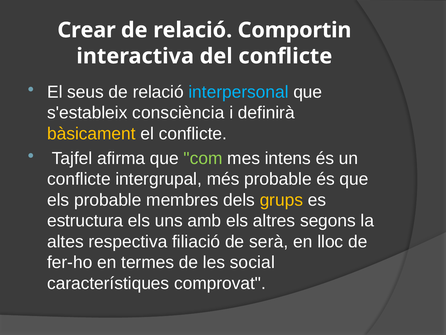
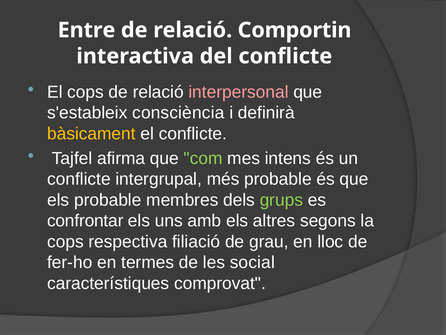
Crear: Crear -> Entre
El seus: seus -> cops
interpersonal colour: light blue -> pink
grups colour: yellow -> light green
estructura: estructura -> confrontar
altes at (65, 241): altes -> cops
serà: serà -> grau
